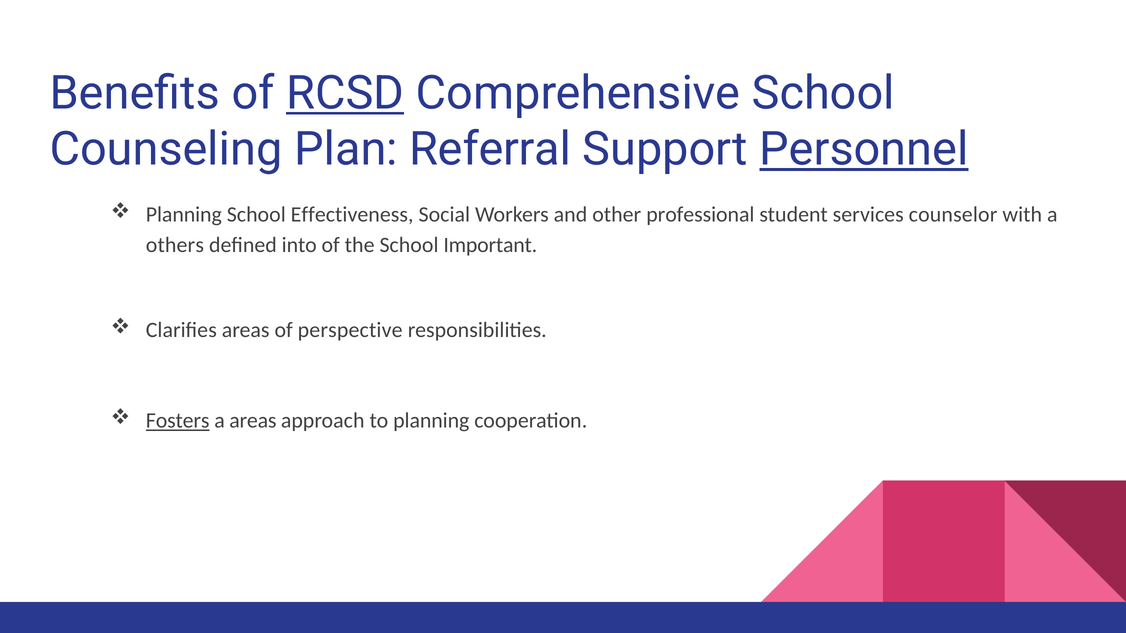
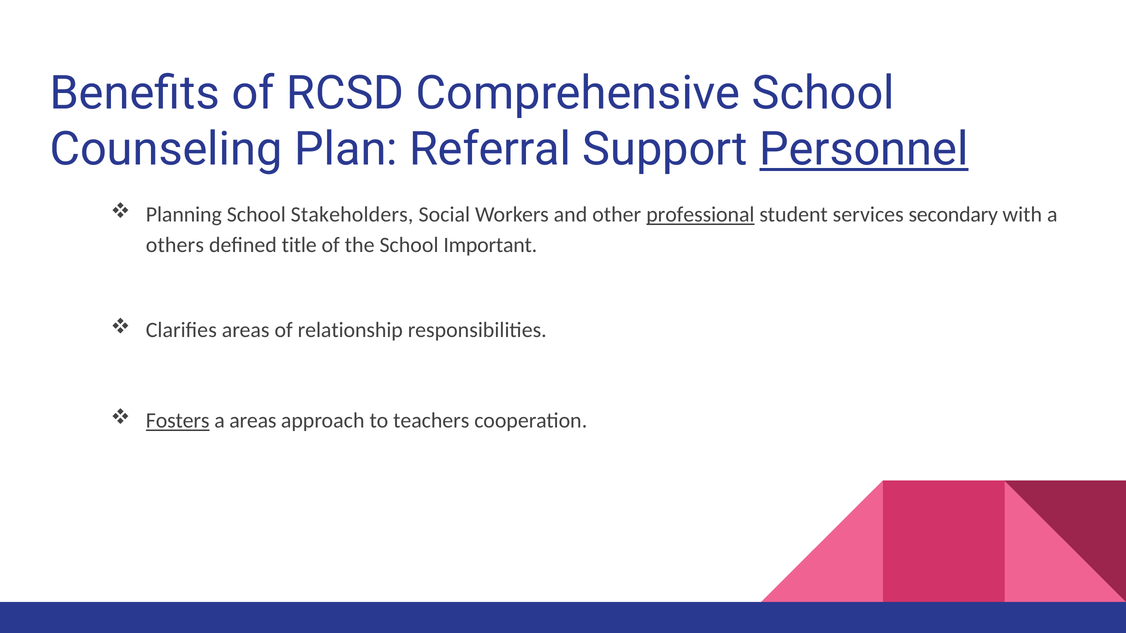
RCSD underline: present -> none
Effectiveness: Effectiveness -> Stakeholders
professional underline: none -> present
counselor: counselor -> secondary
into: into -> title
perspective: perspective -> relationship
to planning: planning -> teachers
